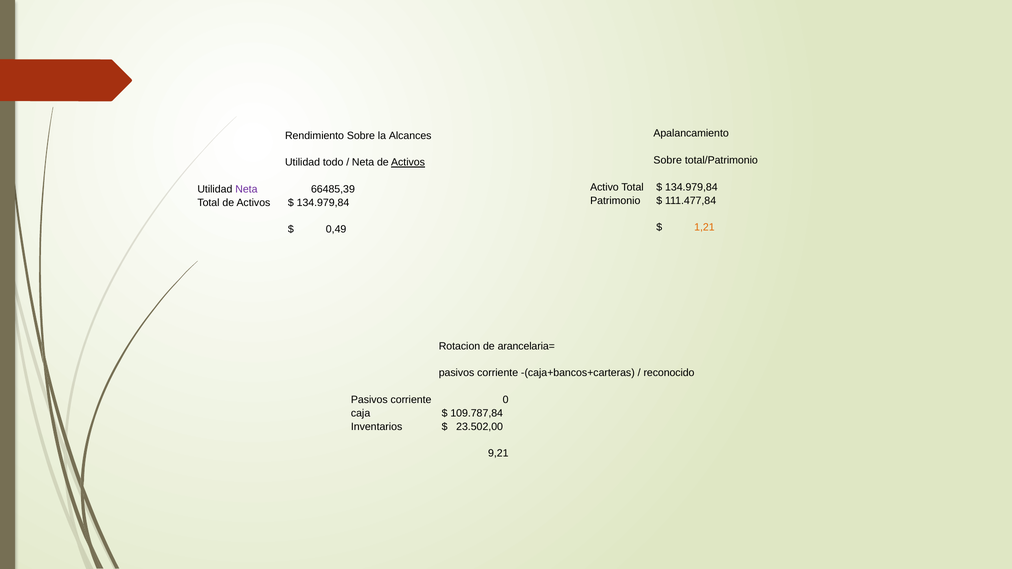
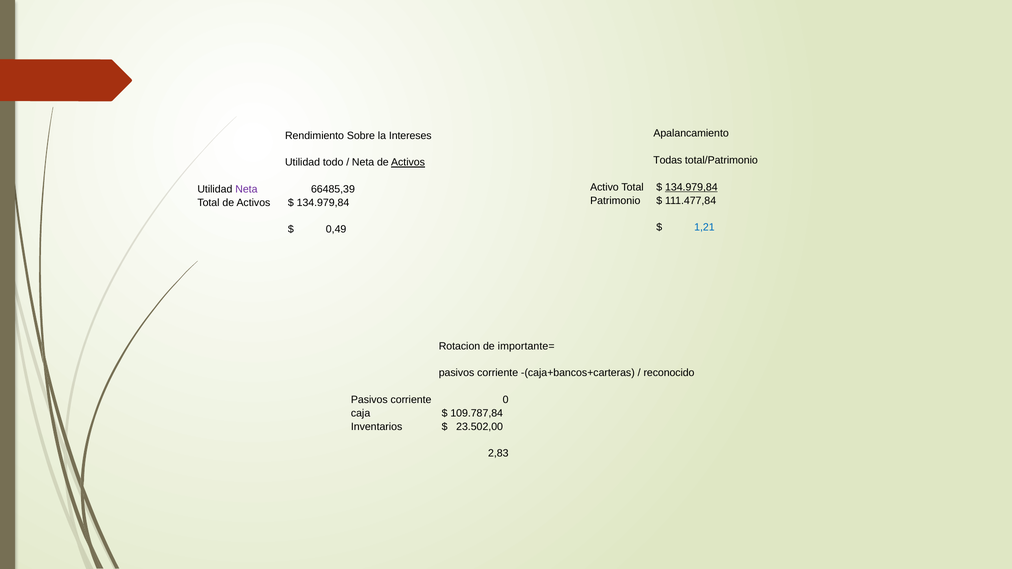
Alcances: Alcances -> Intereses
Sobre at (668, 160): Sobre -> Todas
134.979,84 at (691, 187) underline: none -> present
1,21 colour: orange -> blue
arancelaria=: arancelaria= -> importante=
9,21: 9,21 -> 2,83
